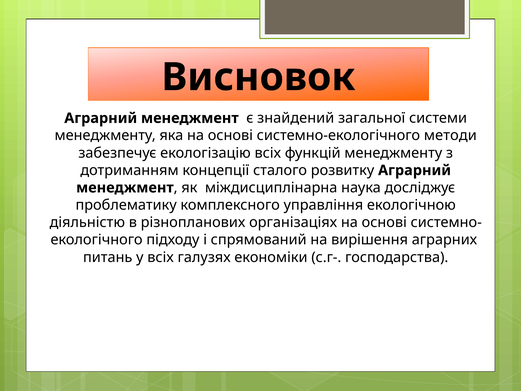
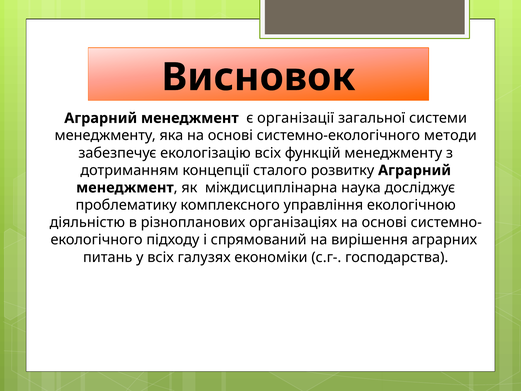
знайдений: знайдений -> організації
